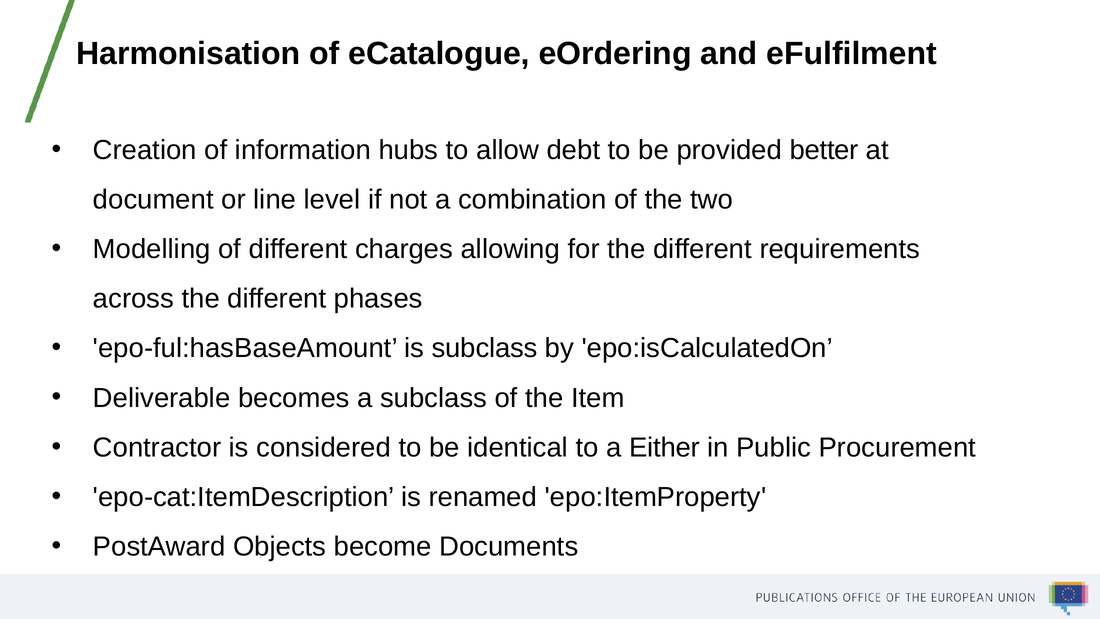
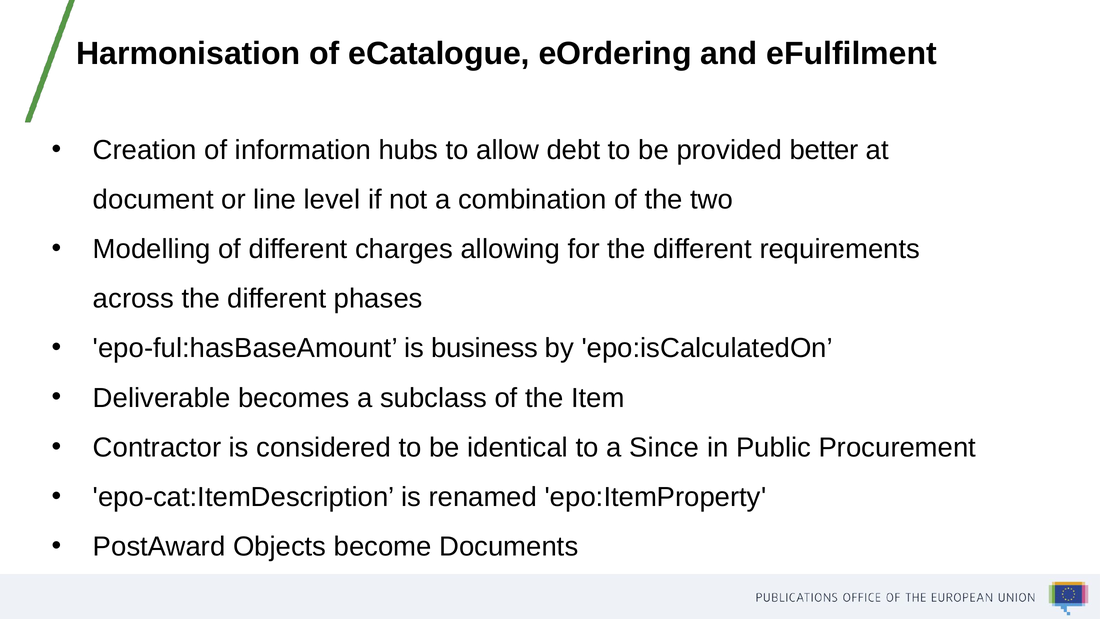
is subclass: subclass -> business
Either: Either -> Since
